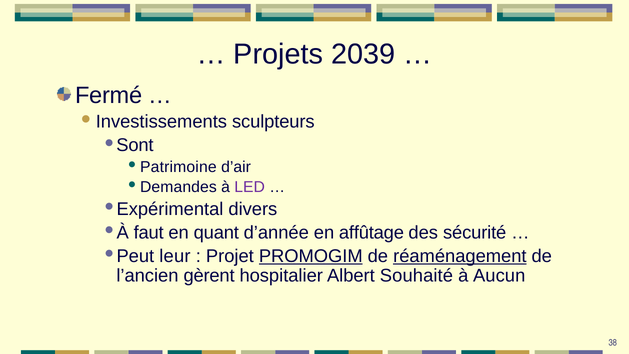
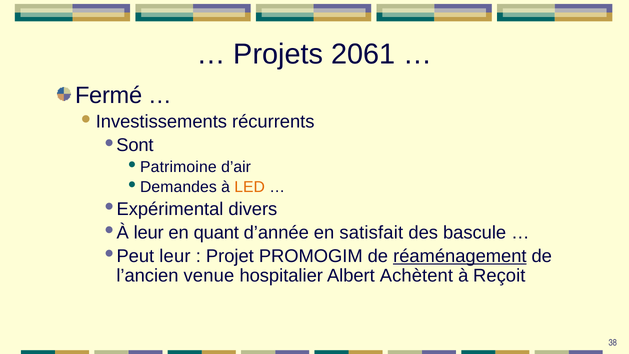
2039: 2039 -> 2061
sculpteurs: sculpteurs -> récurrents
LED colour: purple -> orange
À faut: faut -> leur
affûtage: affûtage -> satisfait
sécurité: sécurité -> bascule
PROMOGIM underline: present -> none
gèrent: gèrent -> venue
Souhaité: Souhaité -> Achètent
Aucun: Aucun -> Reçoit
